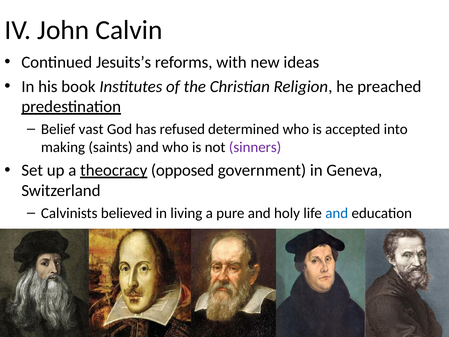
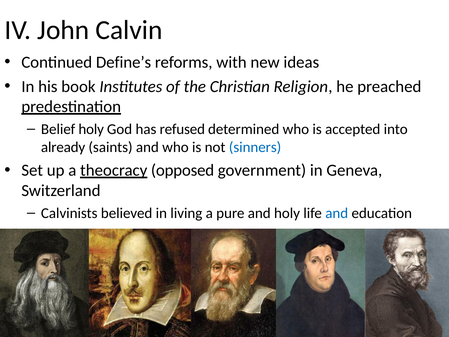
Jesuits’s: Jesuits’s -> Define’s
Belief vast: vast -> holy
making: making -> already
sinners colour: purple -> blue
